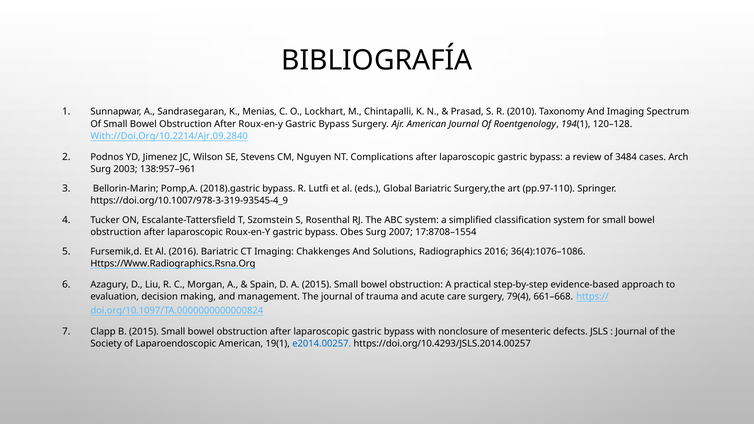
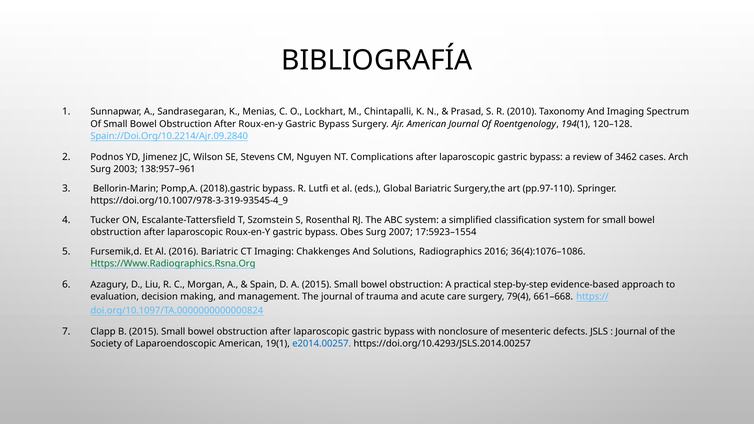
With://Doi.Org/10.2214/Ajr.09.2840: With://Doi.Org/10.2214/Ajr.09.2840 -> Spain://Doi.Org/10.2214/Ajr.09.2840
3484: 3484 -> 3462
17:8708–1554: 17:8708–1554 -> 17:5923–1554
Https://Www.Radiographics.Rsna.Org colour: black -> green
